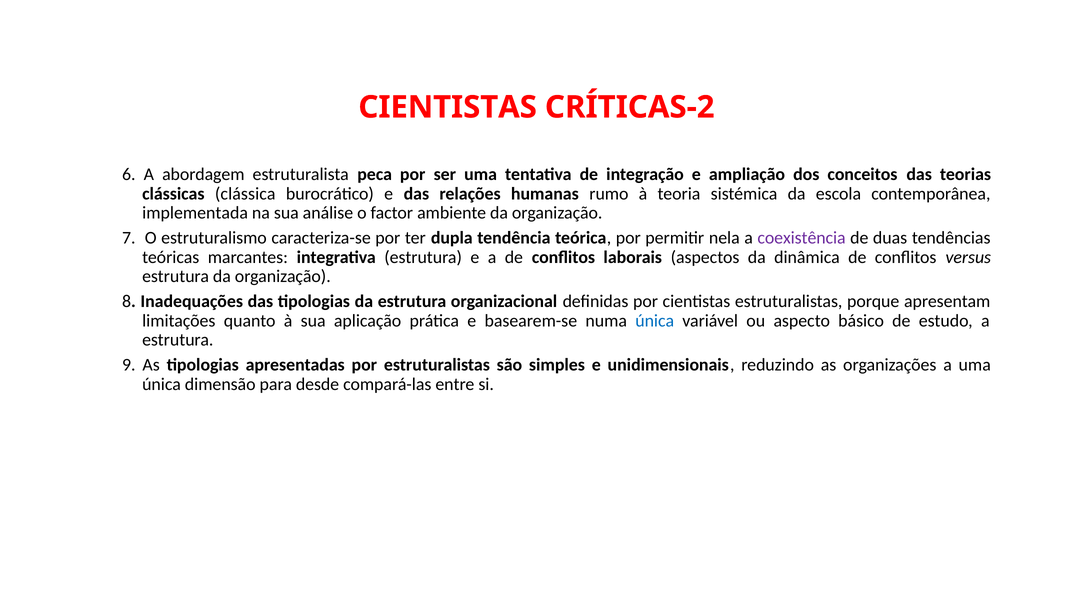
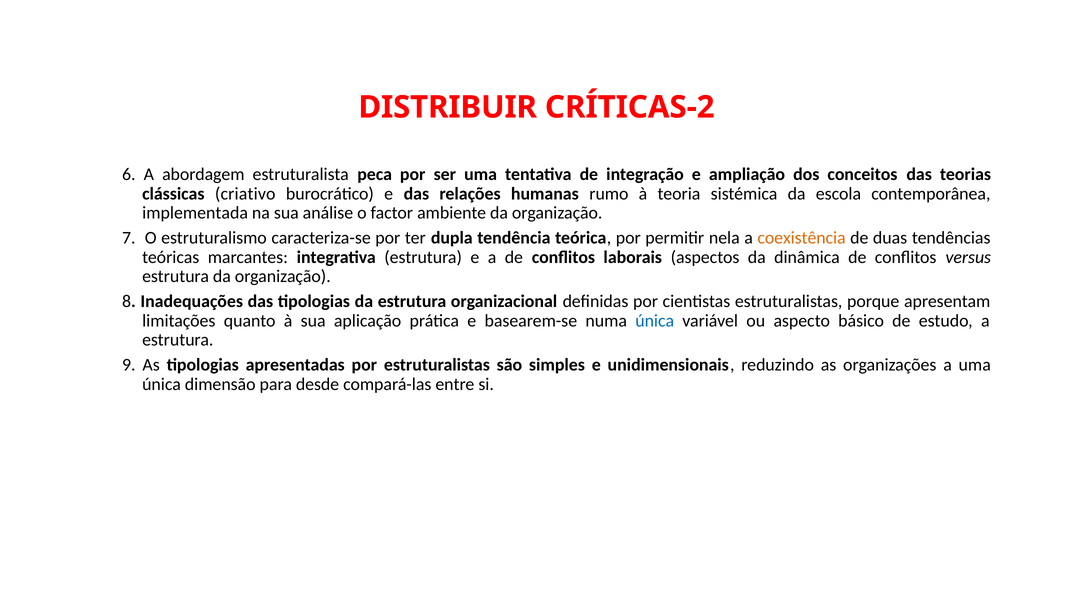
CIENTISTAS at (448, 107): CIENTISTAS -> DISTRIBUIR
clássica: clássica -> criativo
coexistência colour: purple -> orange
